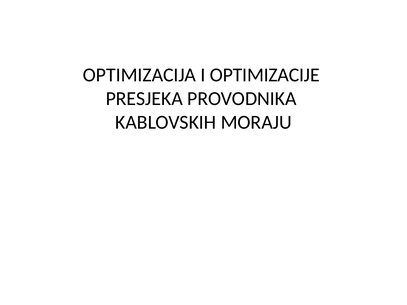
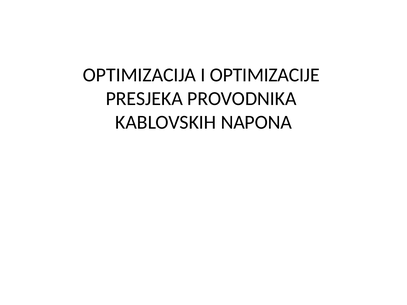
MORAJU: MORAJU -> NAPONA
